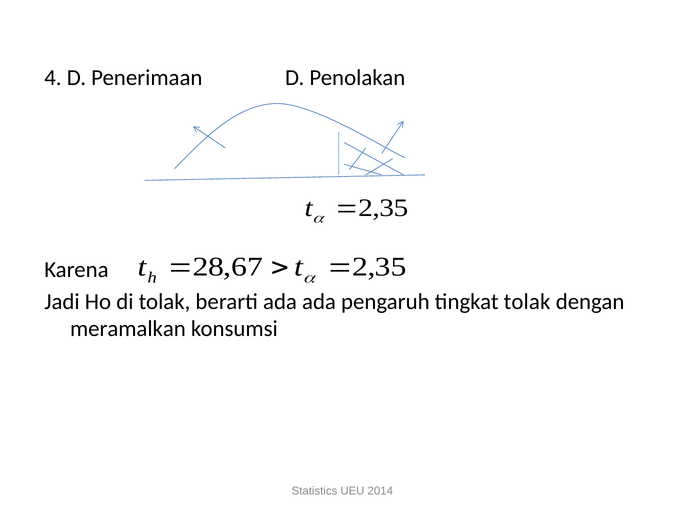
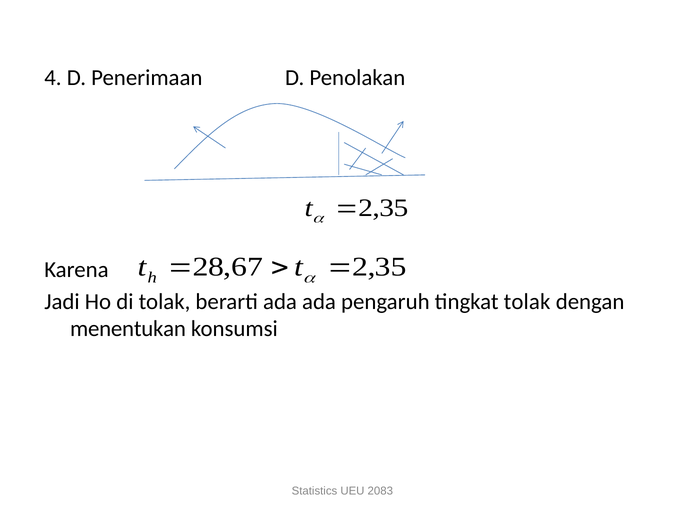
meramalkan: meramalkan -> menentukan
2014: 2014 -> 2083
